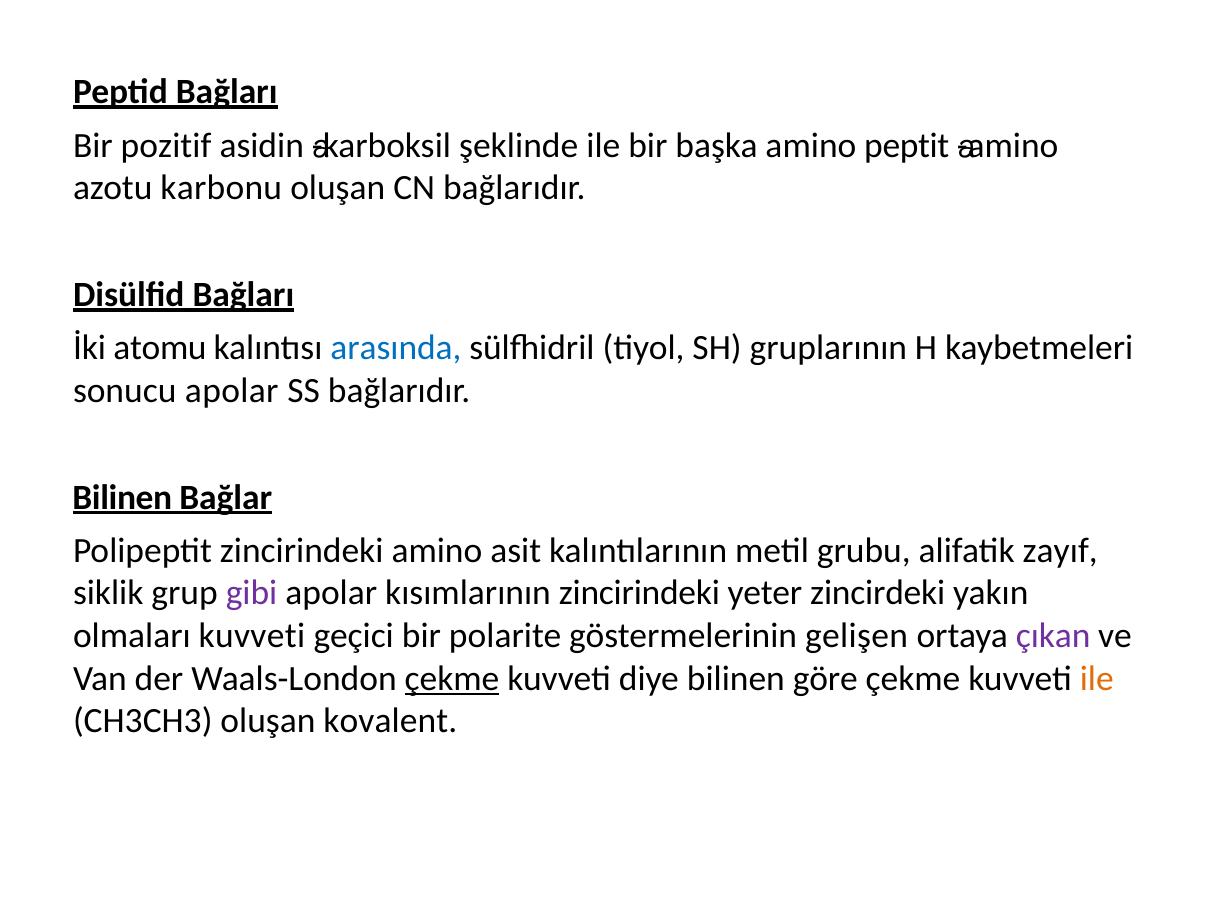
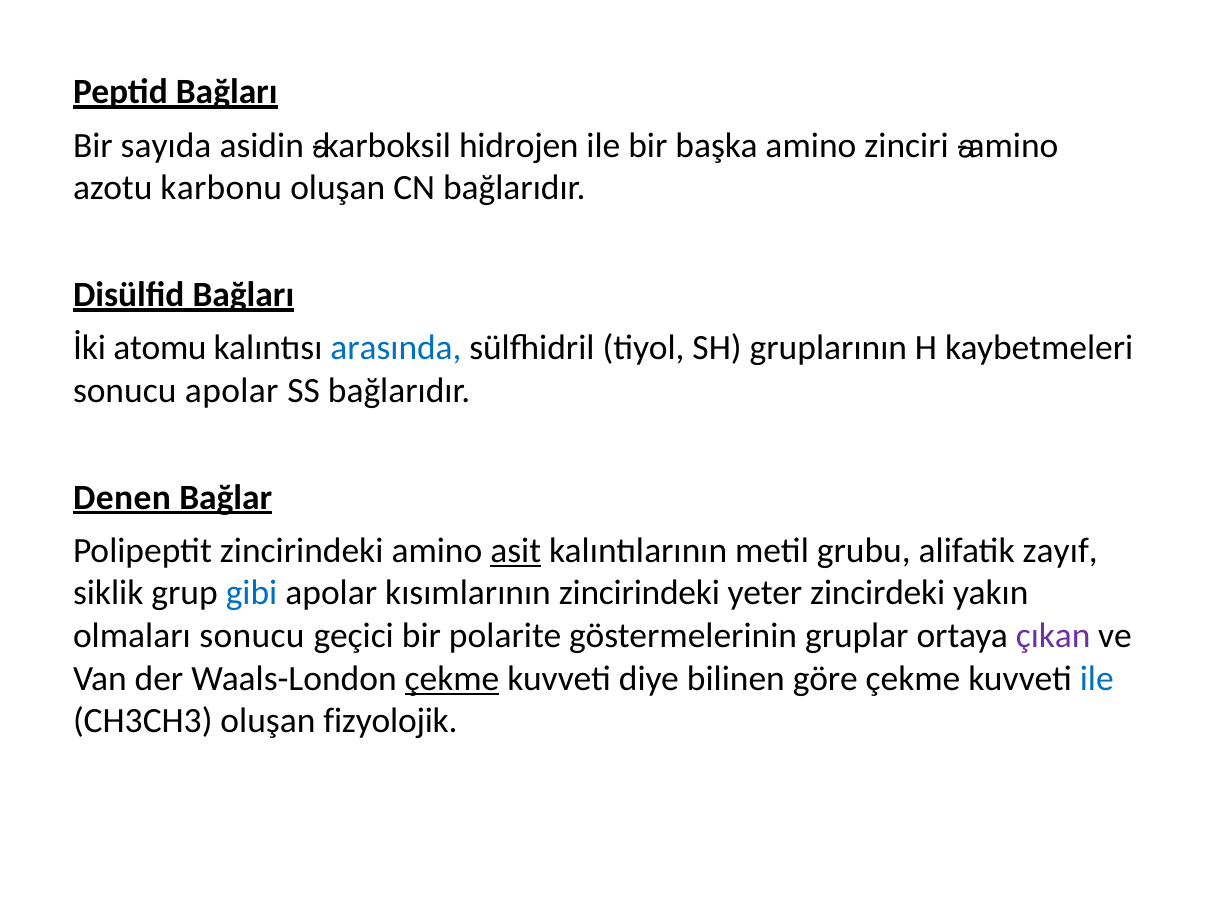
pozitif: pozitif -> sayıda
şeklinde: şeklinde -> hidrojen
peptit: peptit -> zinciri
Bilinen at (122, 498): Bilinen -> Denen
asit underline: none -> present
gibi colour: purple -> blue
olmaları kuvveti: kuvveti -> sonucu
gelişen: gelişen -> gruplar
ile at (1097, 679) colour: orange -> blue
kovalent: kovalent -> fizyolojik
